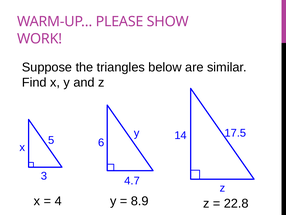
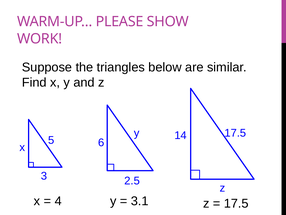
4.7: 4.7 -> 2.5
8.9: 8.9 -> 3.1
22.8 at (236, 203): 22.8 -> 17.5
